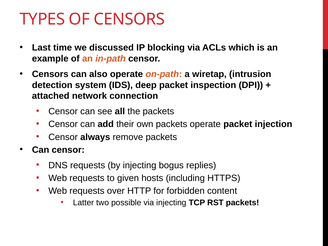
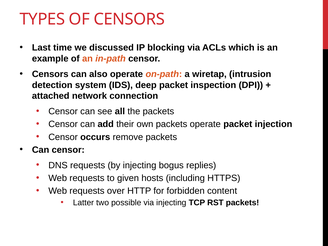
always: always -> occurs
